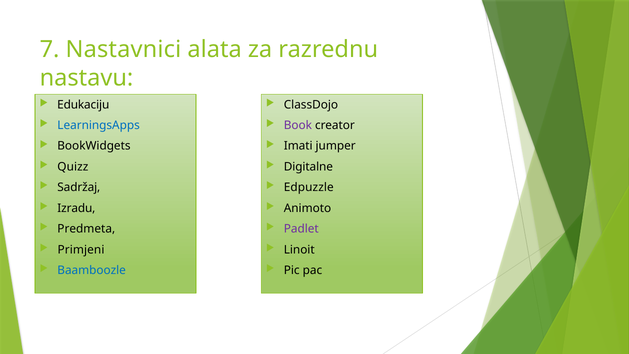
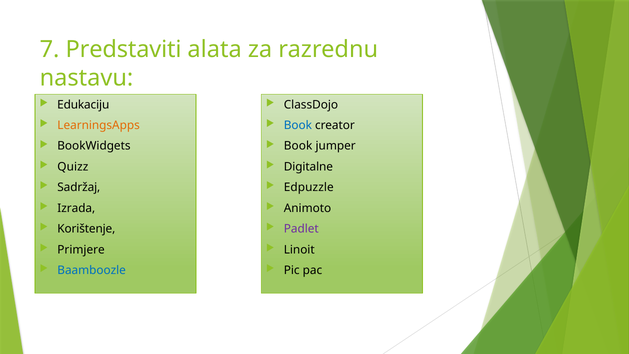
Nastavnici: Nastavnici -> Predstaviti
LearningsApps colour: blue -> orange
Book at (298, 125) colour: purple -> blue
Imati at (298, 146): Imati -> Book
Izradu: Izradu -> Izrada
Predmeta: Predmeta -> Korištenje
Primjeni: Primjeni -> Primjere
